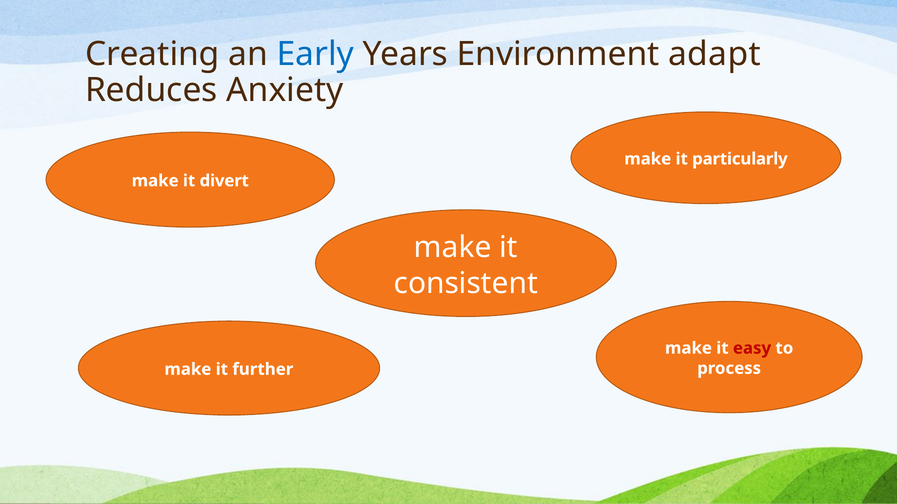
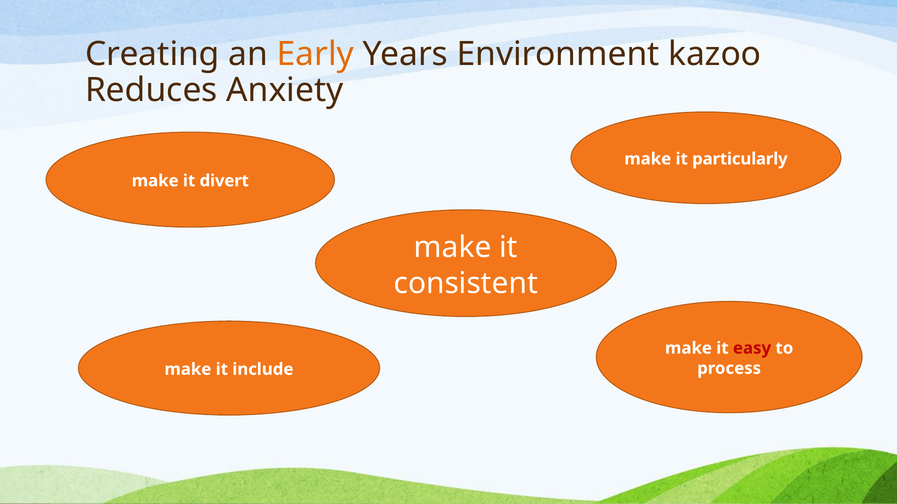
Early colour: blue -> orange
adapt: adapt -> kazoo
further: further -> include
